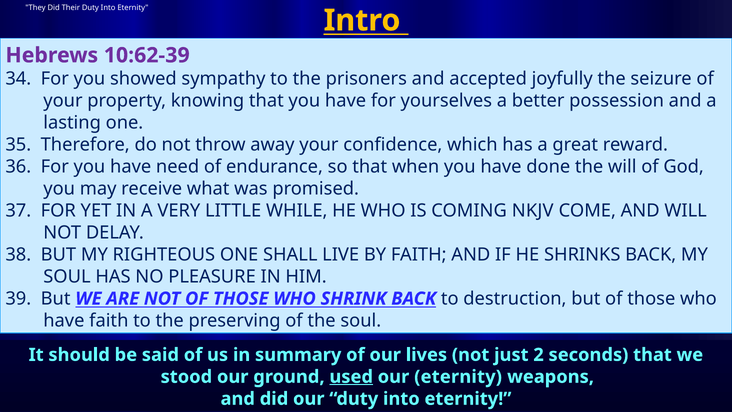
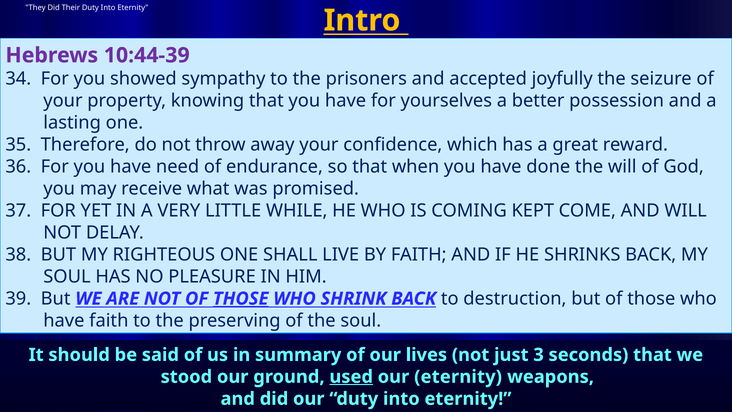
10:62-39: 10:62-39 -> 10:44-39
NKJV: NKJV -> KEPT
THOSE at (241, 298) underline: none -> present
2: 2 -> 3
